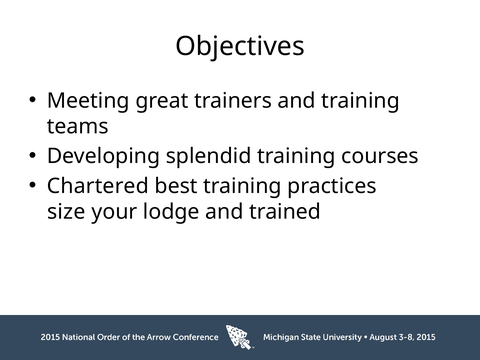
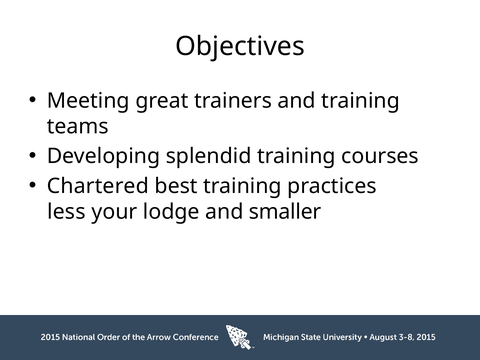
size: size -> less
trained: trained -> smaller
